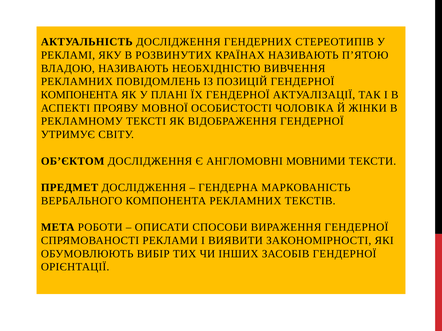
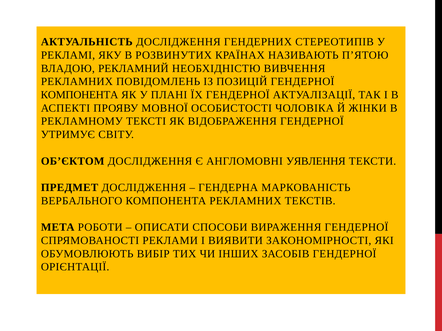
ВЛАДОЮ НАЗИВАЮТЬ: НАЗИВАЮТЬ -> РЕКЛАМНИЙ
МОВНИМИ: МОВНИМИ -> УЯВЛЕННЯ
